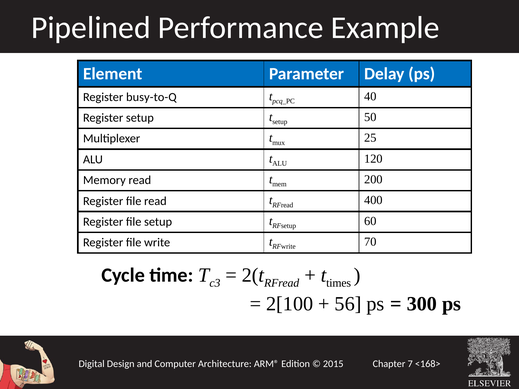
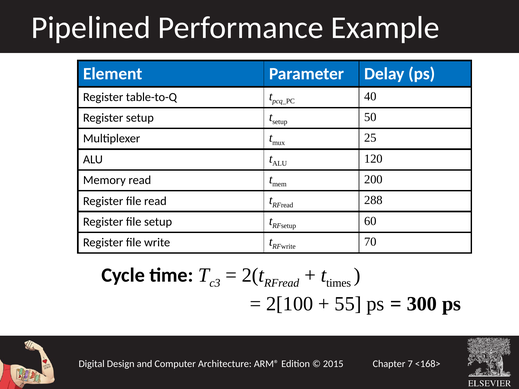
busy-to-Q: busy-to-Q -> table-to-Q
400: 400 -> 288
56: 56 -> 55
